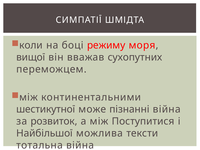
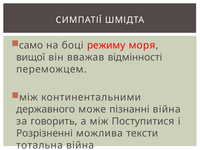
коли: коли -> само
сухопутних: сухопутних -> відмінності
шестикутної: шестикутної -> державного
розвиток: розвиток -> говорить
Найбільшої: Найбільшої -> Розрізненні
